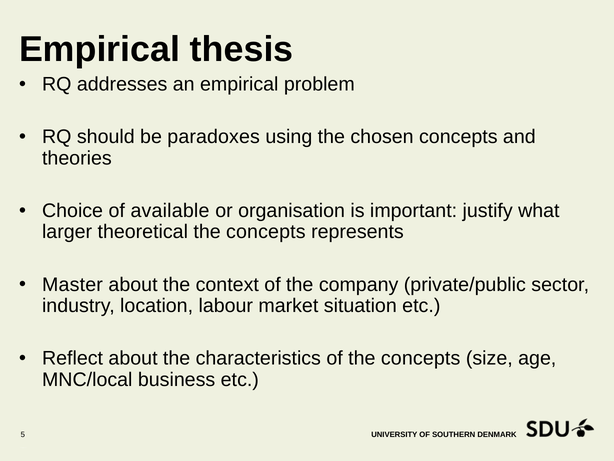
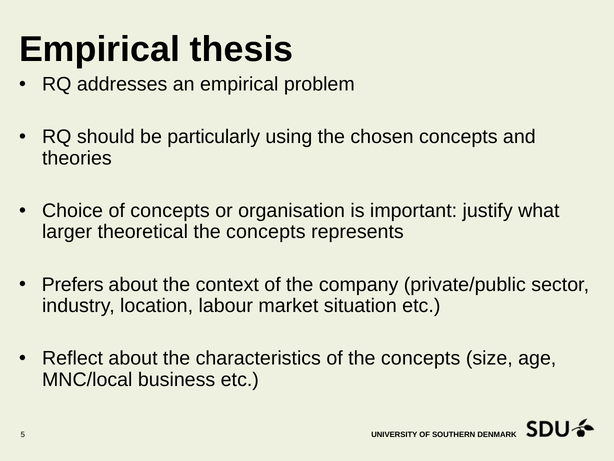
paradoxes: paradoxes -> particularly
of available: available -> concepts
Master: Master -> Prefers
